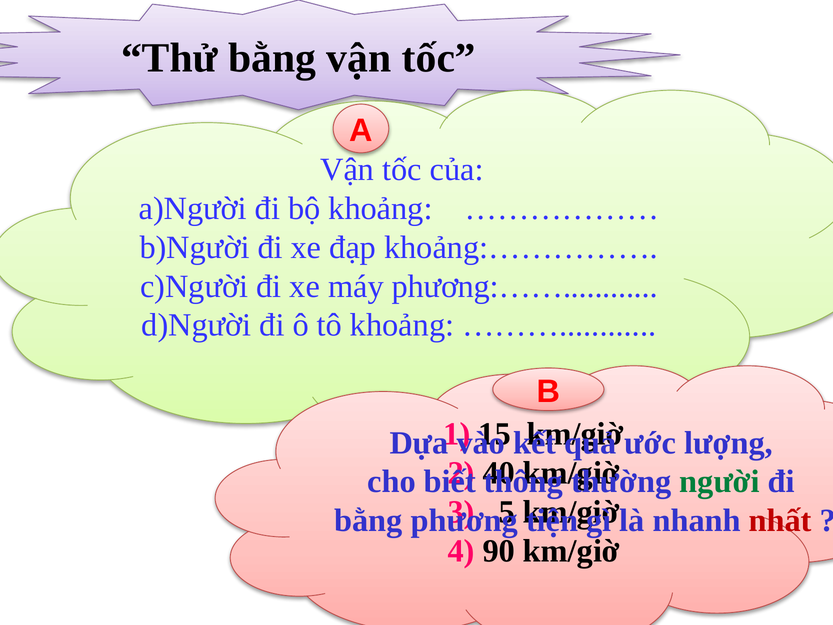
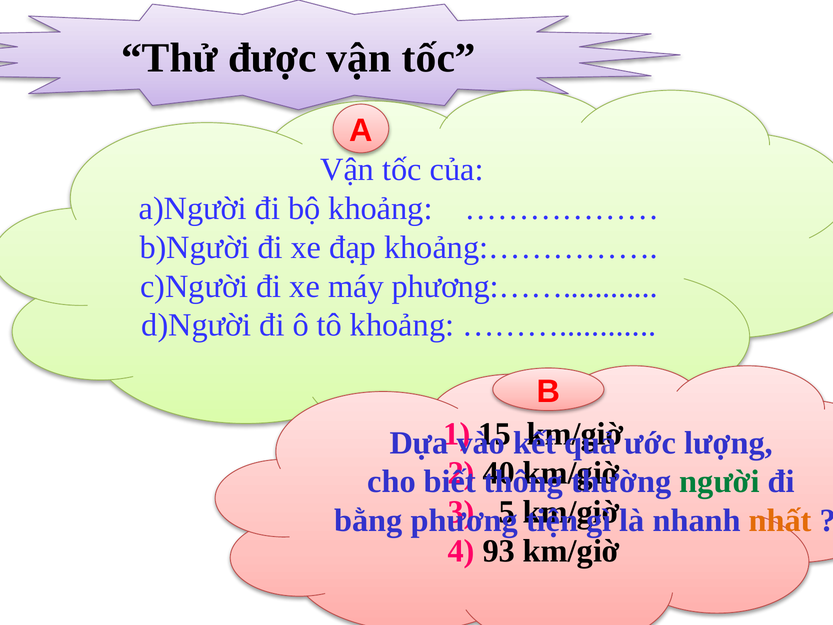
Thử bằng: bằng -> được
nhất colour: red -> orange
90: 90 -> 93
